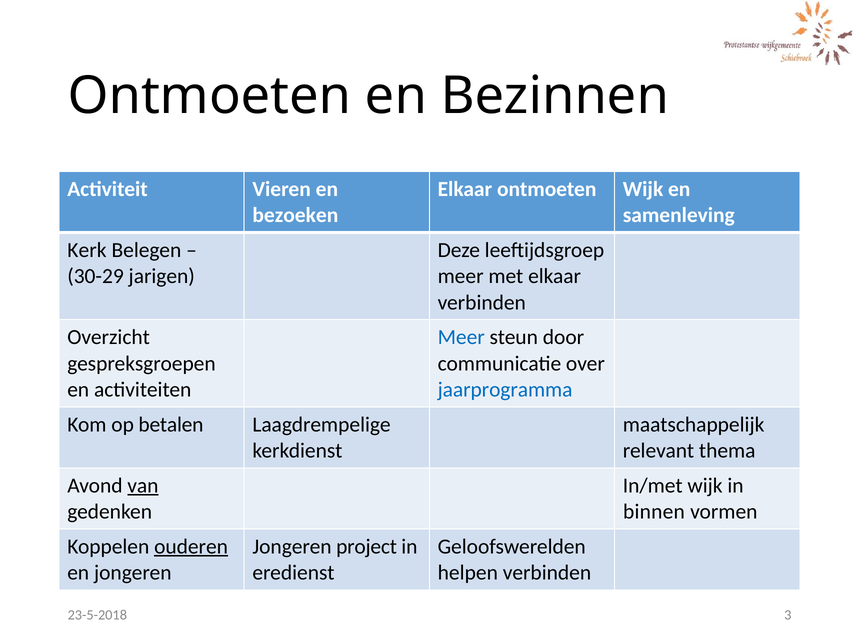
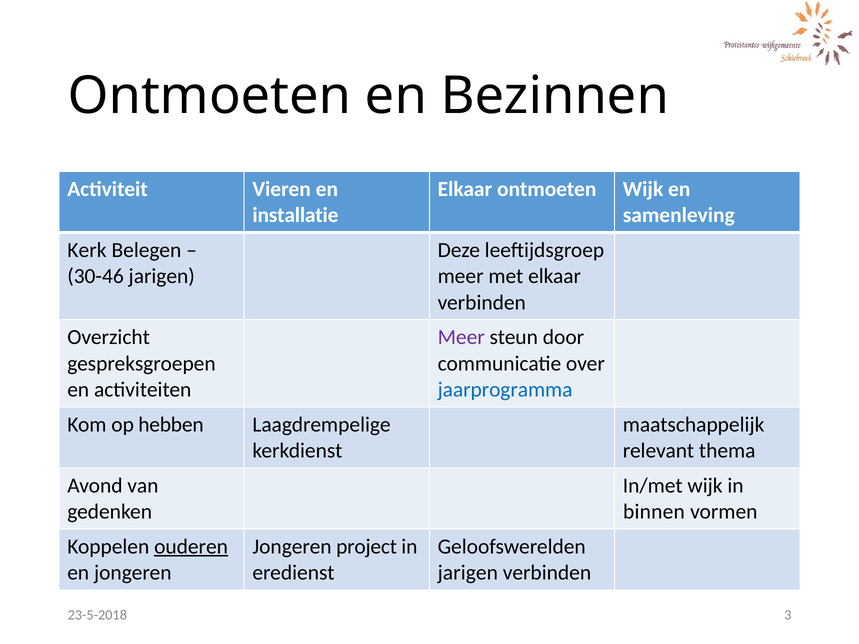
bezoeken: bezoeken -> installatie
30-29: 30-29 -> 30-46
Meer at (461, 337) colour: blue -> purple
betalen: betalen -> hebben
van underline: present -> none
helpen at (468, 573): helpen -> jarigen
